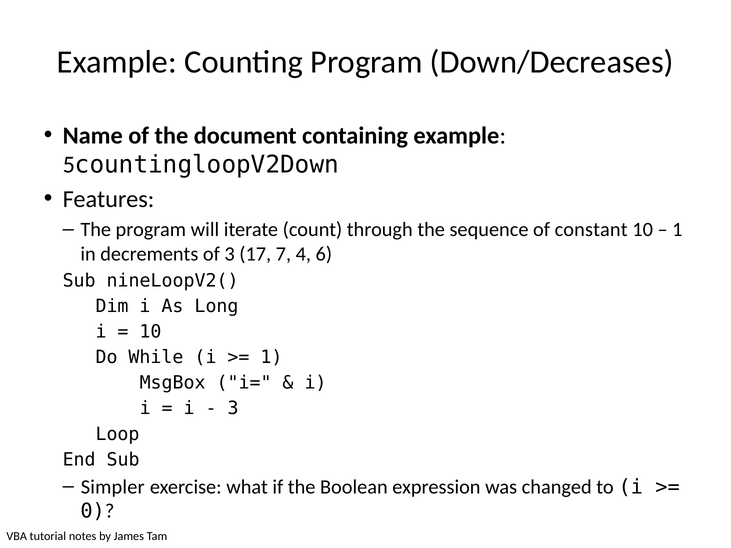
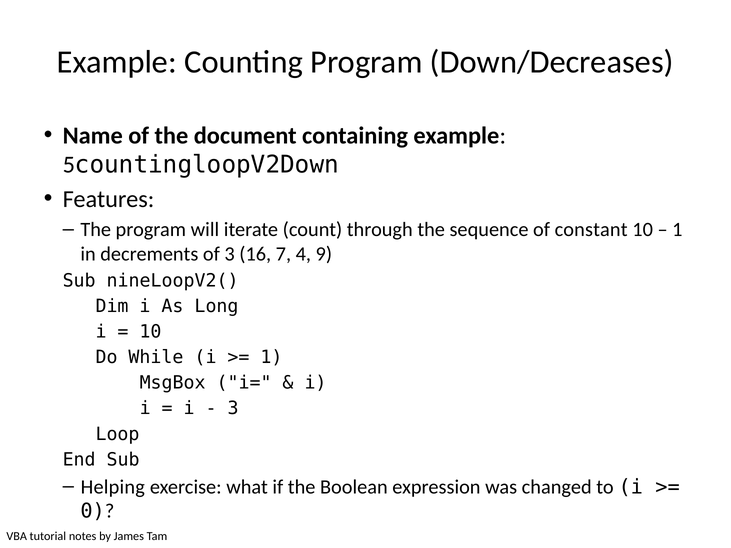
17: 17 -> 16
6: 6 -> 9
Simpler: Simpler -> Helping
